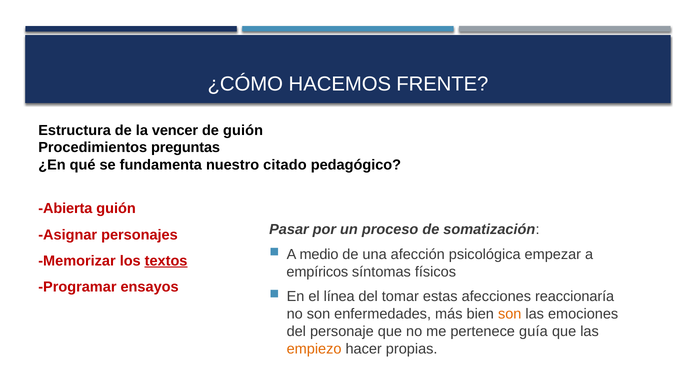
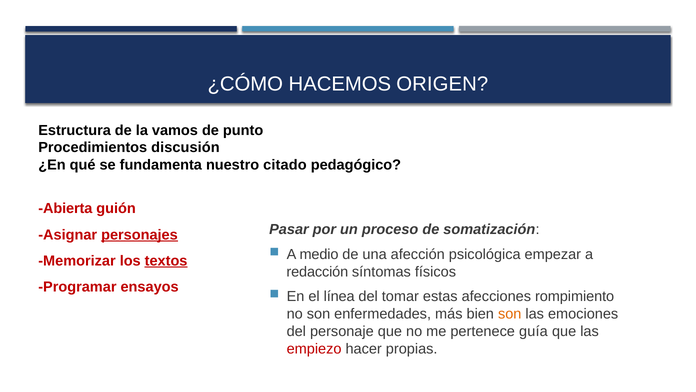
FRENTE: FRENTE -> ORIGEN
vencer: vencer -> vamos
de guión: guión -> punto
preguntas: preguntas -> discusión
personajes underline: none -> present
empíricos: empíricos -> redacción
reaccionaría: reaccionaría -> rompimiento
empiezo colour: orange -> red
